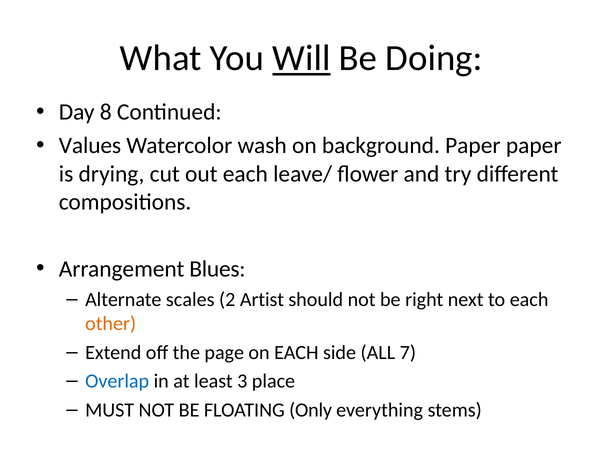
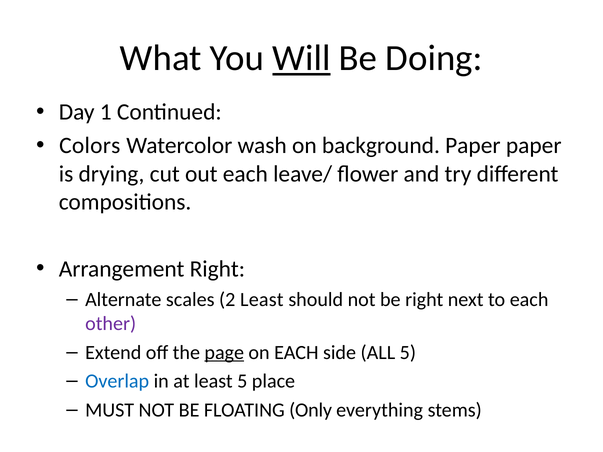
8: 8 -> 1
Values: Values -> Colors
Arrangement Blues: Blues -> Right
2 Artist: Artist -> Least
other colour: orange -> purple
page underline: none -> present
ALL 7: 7 -> 5
least 3: 3 -> 5
